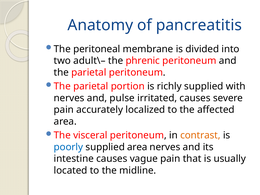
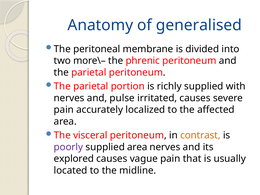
pancreatitis: pancreatitis -> generalised
adult\–: adult\– -> more\–
poorly colour: blue -> purple
intestine: intestine -> explored
